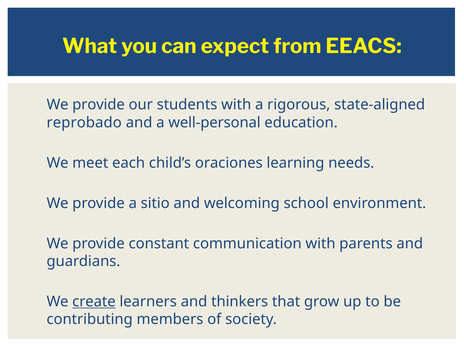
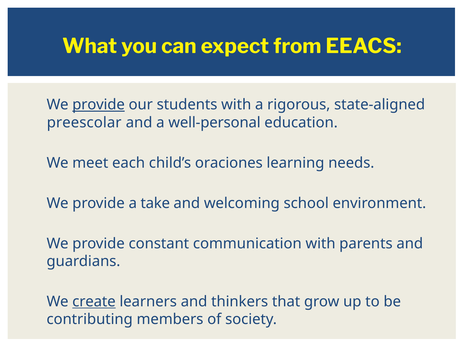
provide at (99, 105) underline: none -> present
reprobado: reprobado -> preescolar
sitio: sitio -> take
